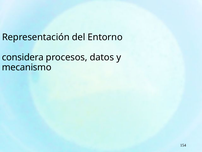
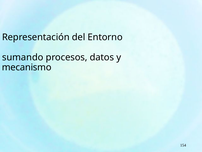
considera: considera -> sumando
